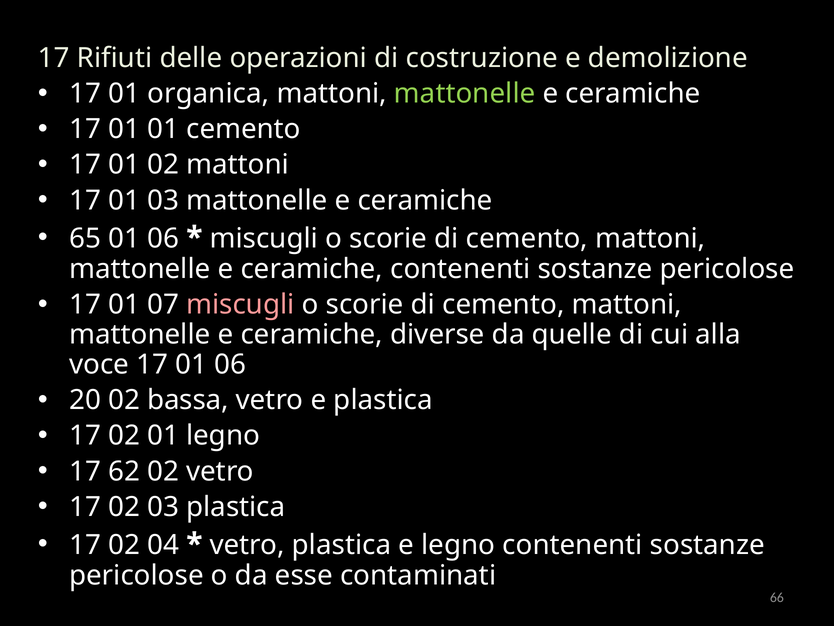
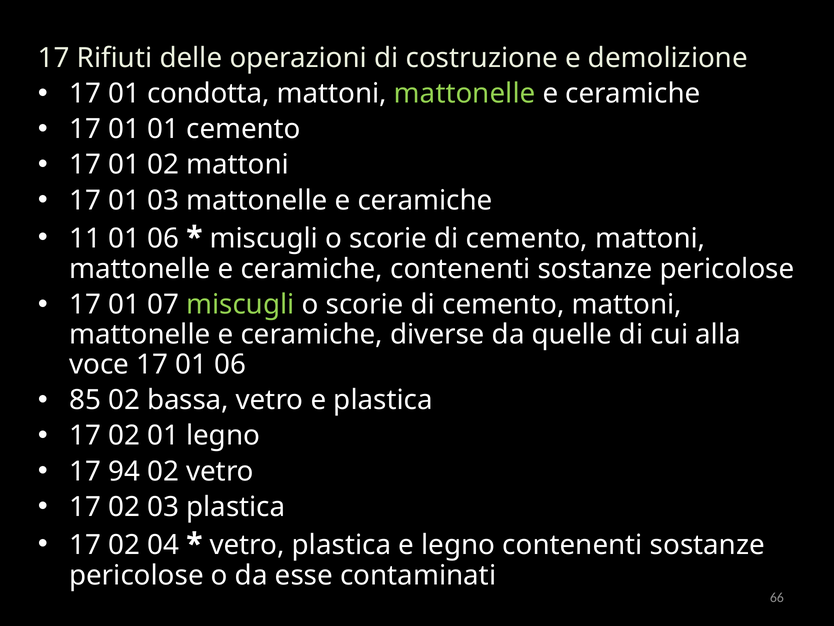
organica: organica -> condotta
65: 65 -> 11
miscugli at (240, 304) colour: pink -> light green
20: 20 -> 85
62: 62 -> 94
